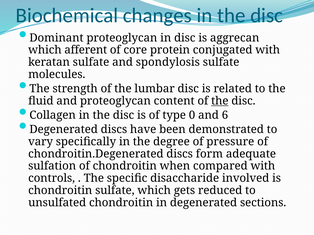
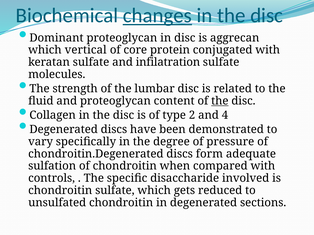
changes underline: none -> present
afferent: afferent -> vertical
spondylosis: spondylosis -> infilatration
0: 0 -> 2
6: 6 -> 4
